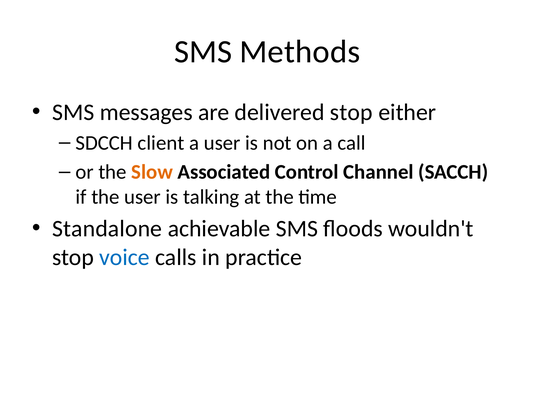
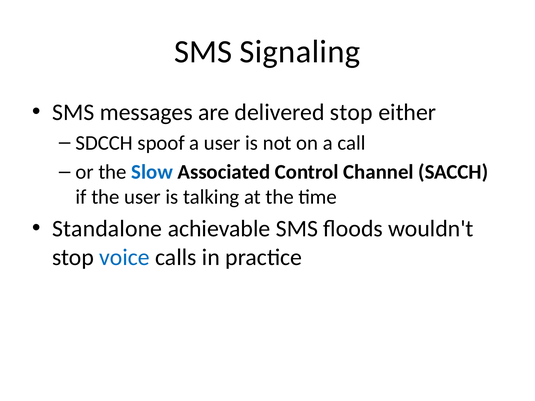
Methods: Methods -> Signaling
client: client -> spoof
Slow colour: orange -> blue
